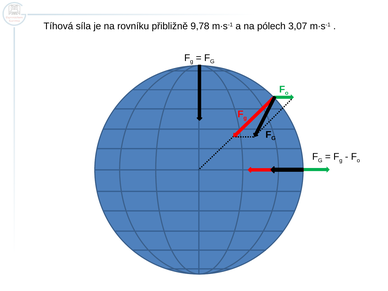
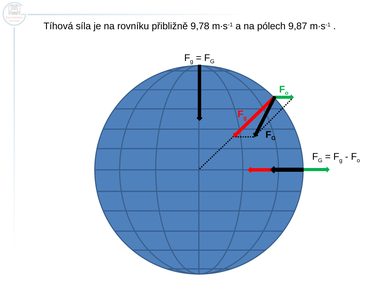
3,07: 3,07 -> 9,87
